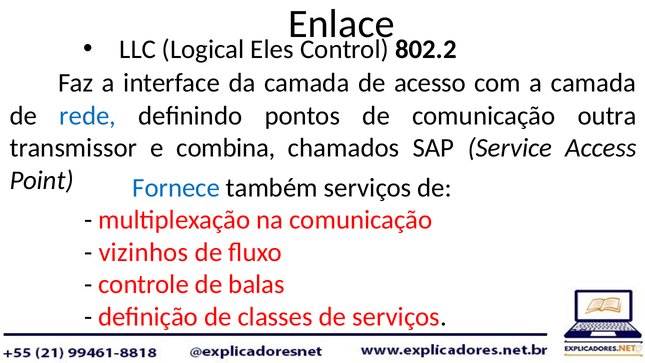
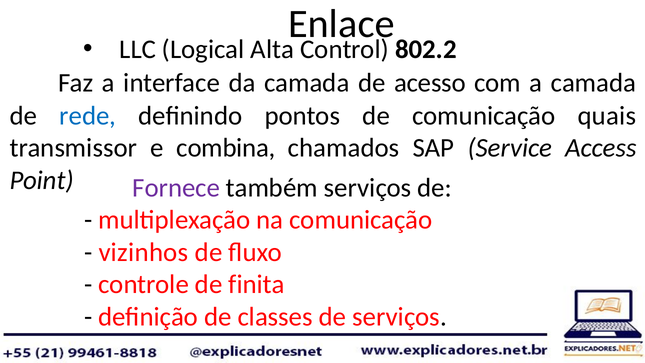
Eles: Eles -> Alta
outra: outra -> quais
Fornece colour: blue -> purple
balas: balas -> finita
